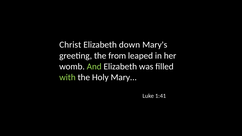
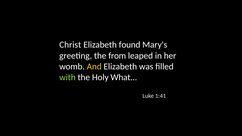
down: down -> found
And colour: light green -> yellow
Mary: Mary -> What
